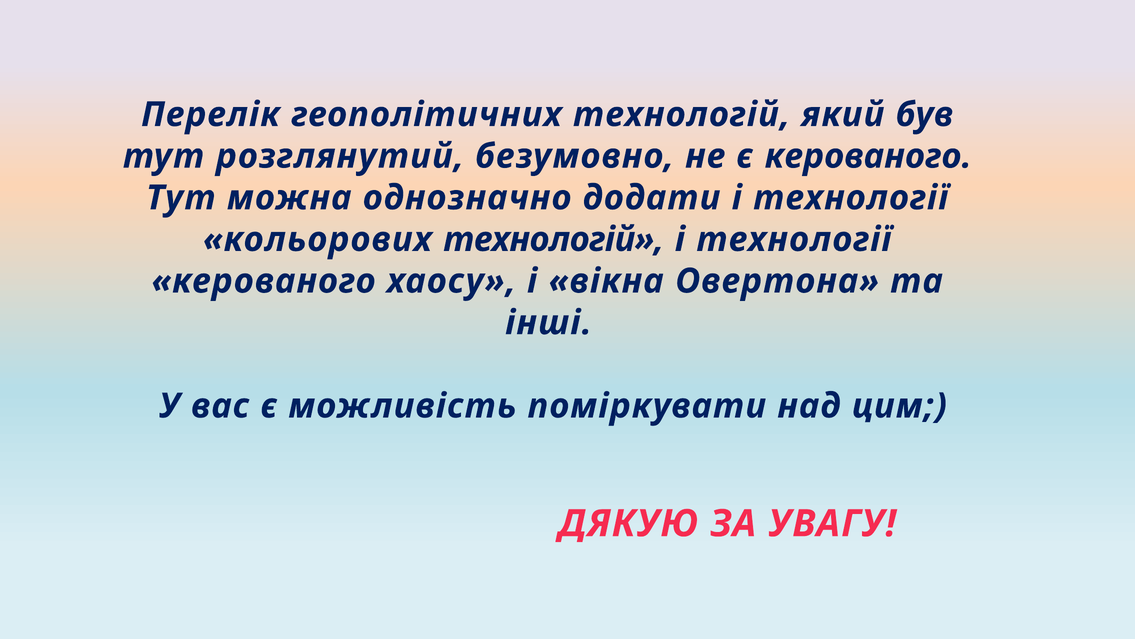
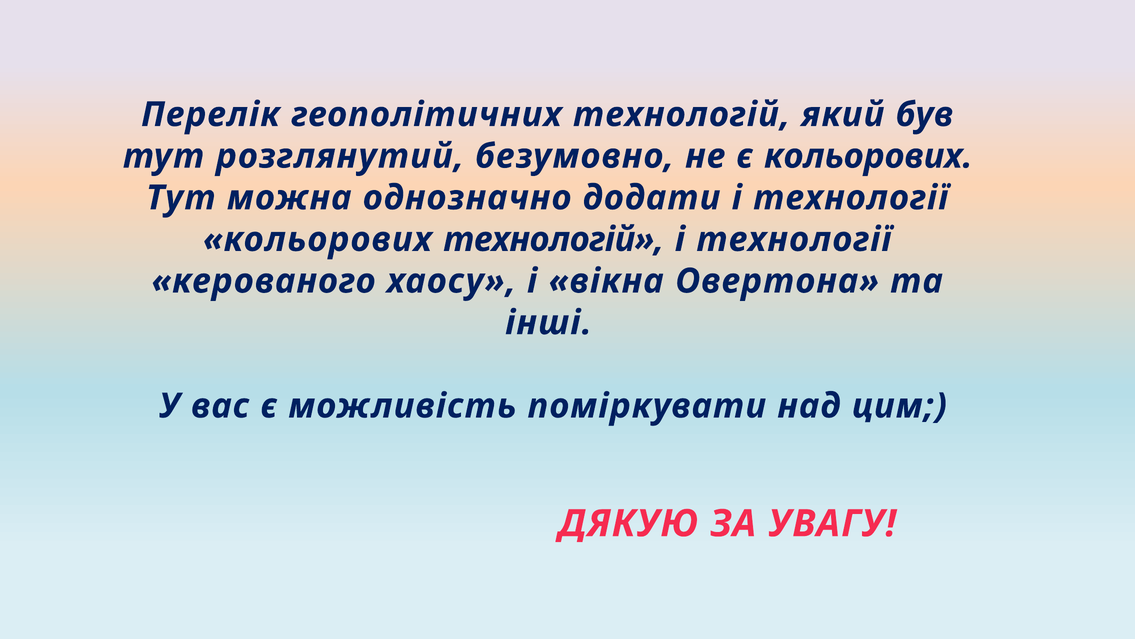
є керованого: керованого -> кольорових
